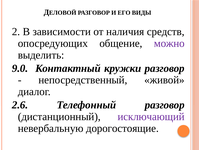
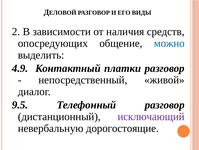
можно colour: purple -> blue
9.0: 9.0 -> 4.9
кружки: кружки -> платки
2.6: 2.6 -> 9.5
